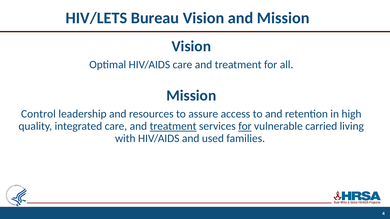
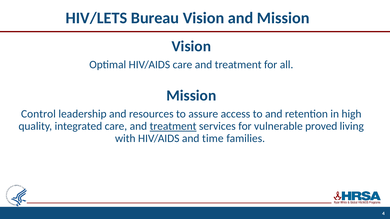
for at (245, 126) underline: present -> none
carried: carried -> proved
used: used -> time
